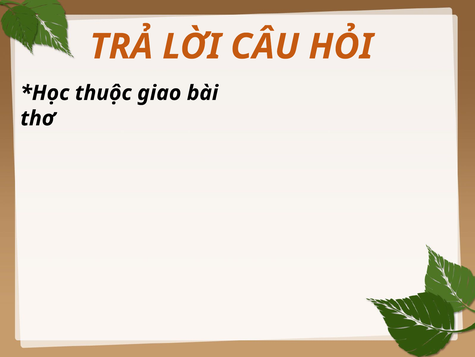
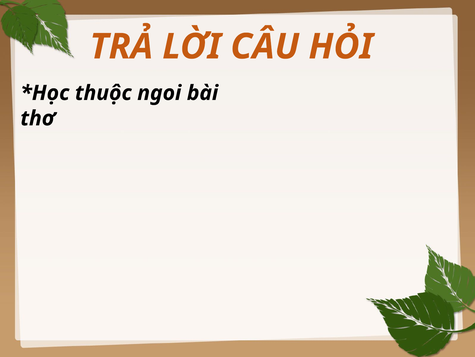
giao: giao -> ngoi
